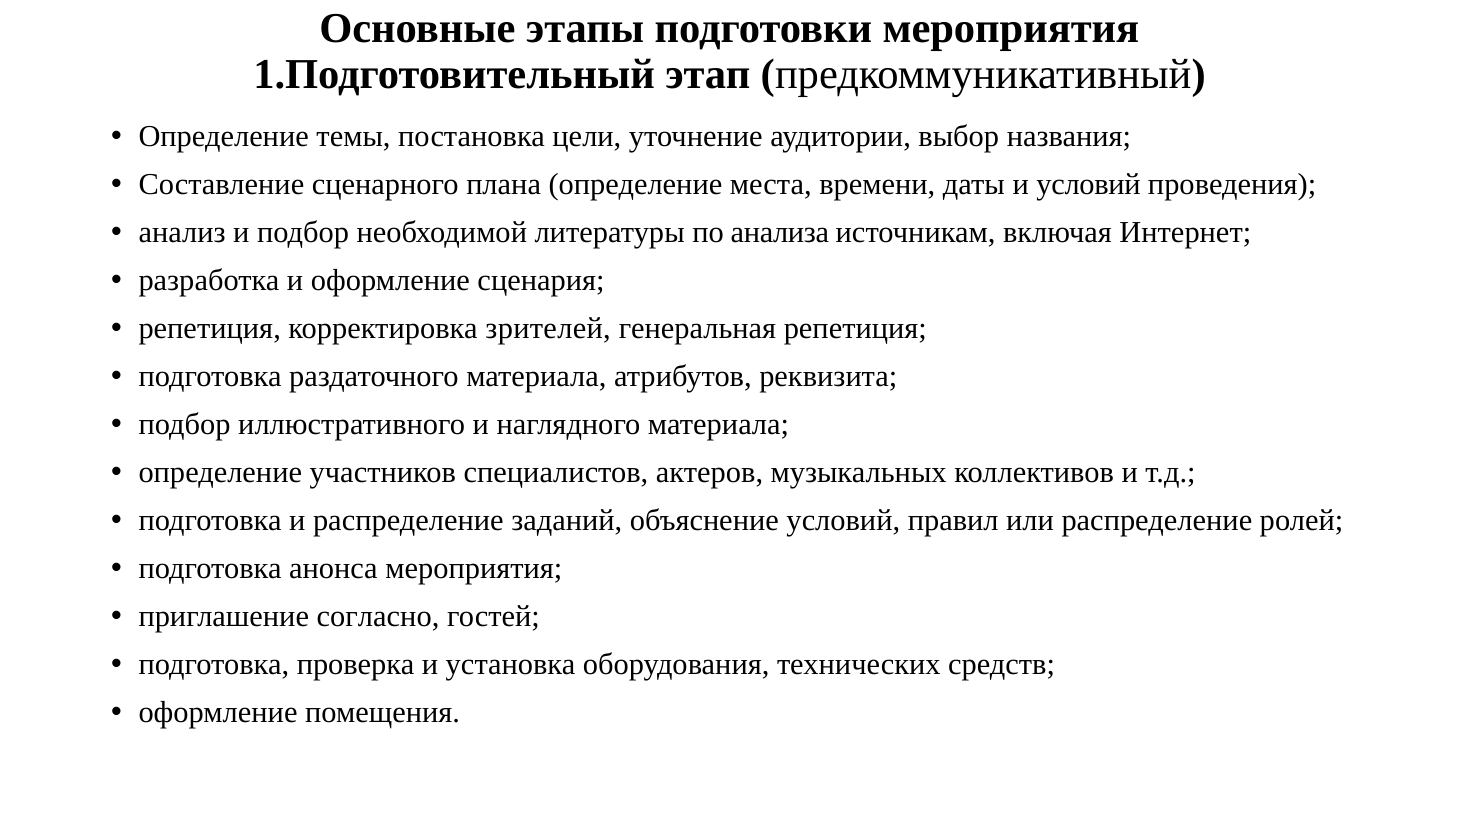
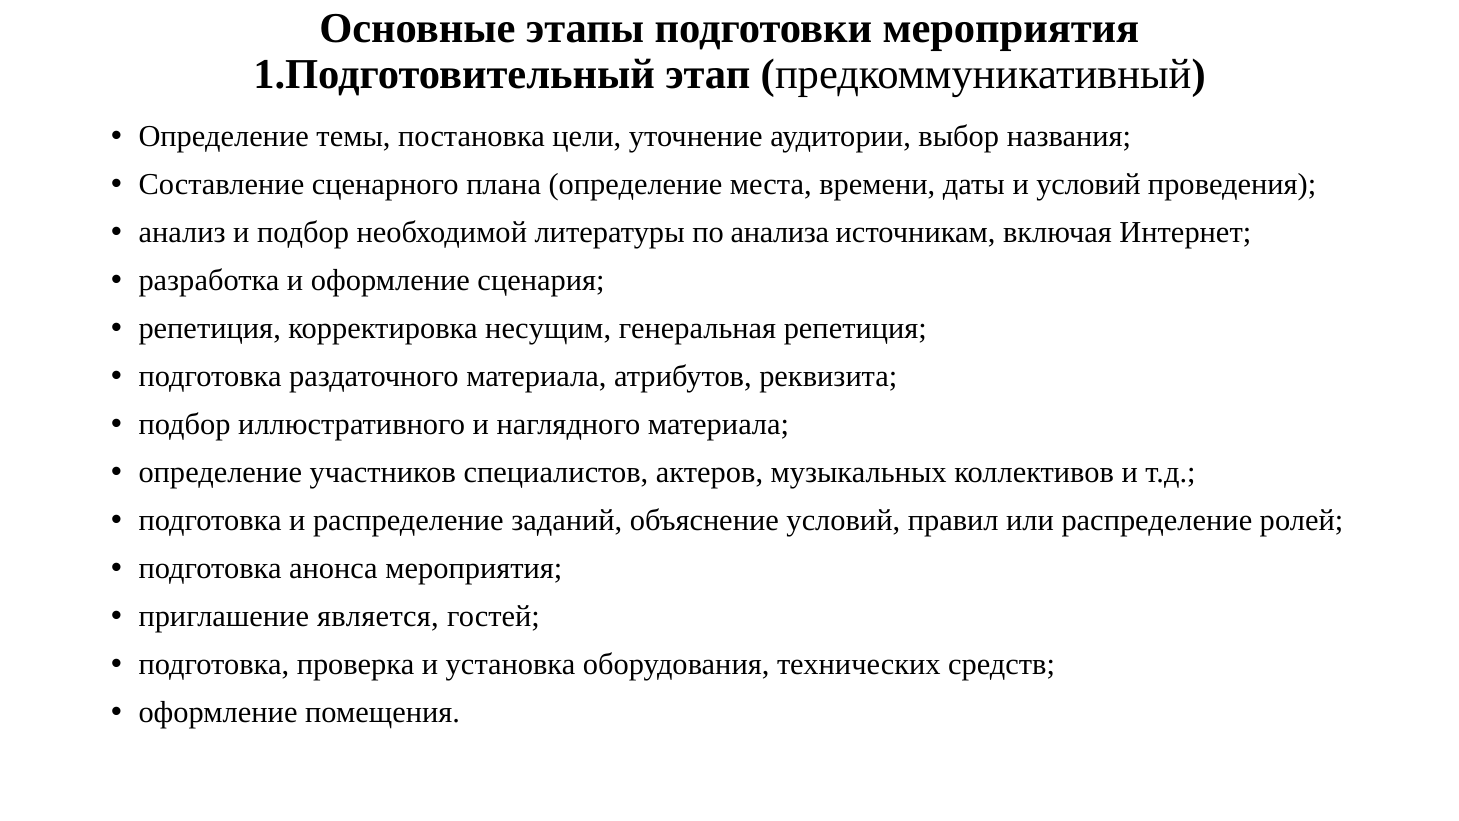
зрителей: зрителей -> несущим
согласно: согласно -> является
